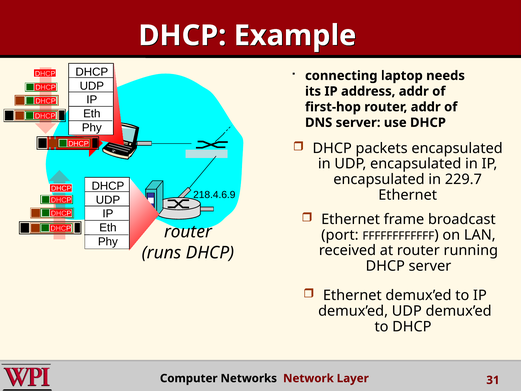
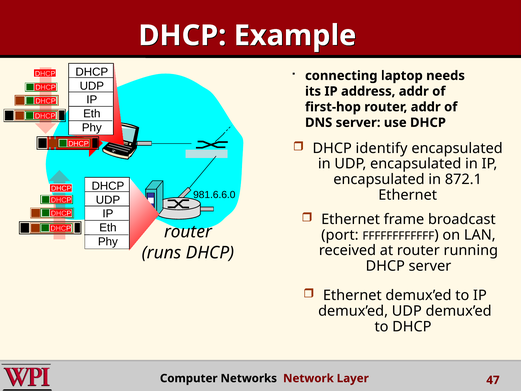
packets: packets -> identify
229.7: 229.7 -> 872.1
218.4.6.9: 218.4.6.9 -> 981.6.6.0
31: 31 -> 47
